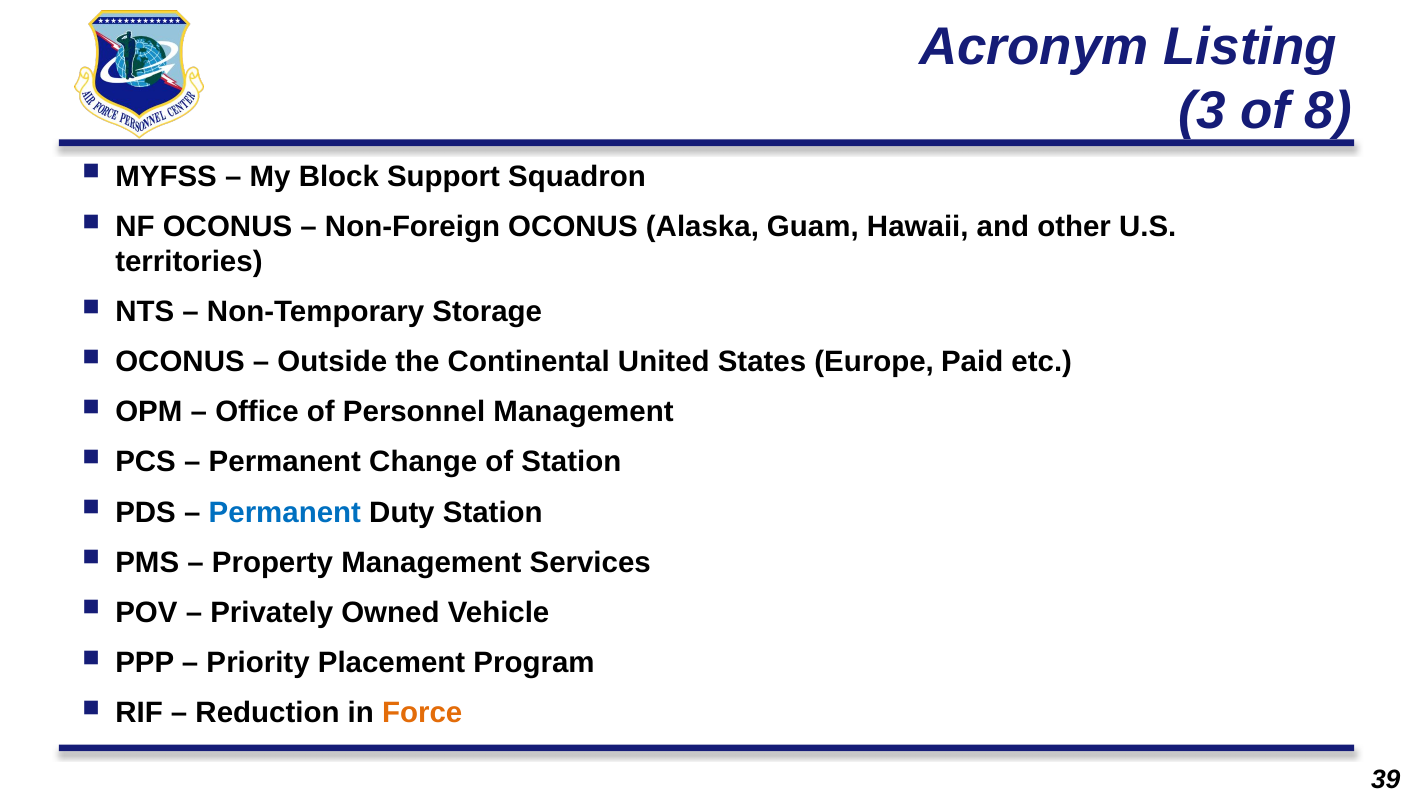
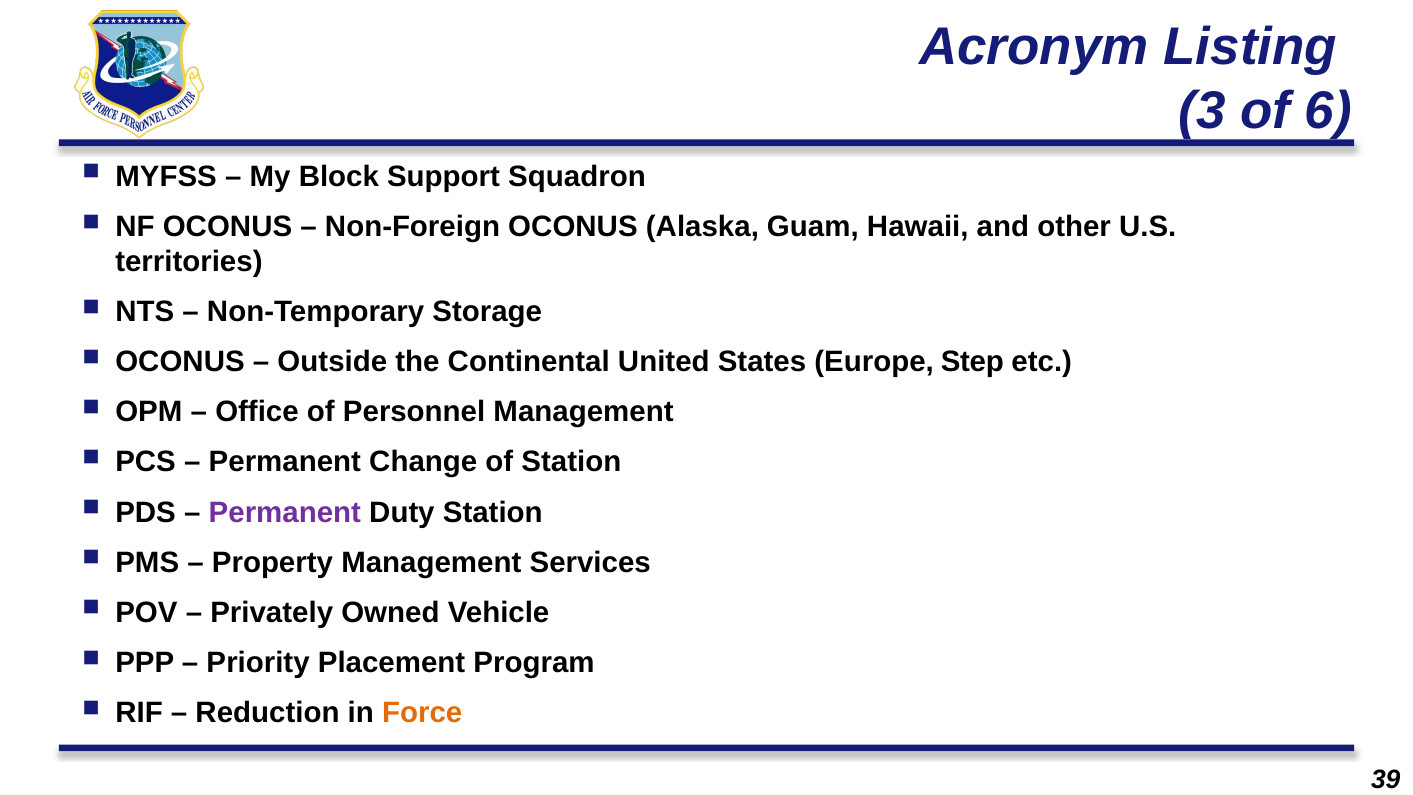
8: 8 -> 6
Paid: Paid -> Step
Permanent at (285, 512) colour: blue -> purple
